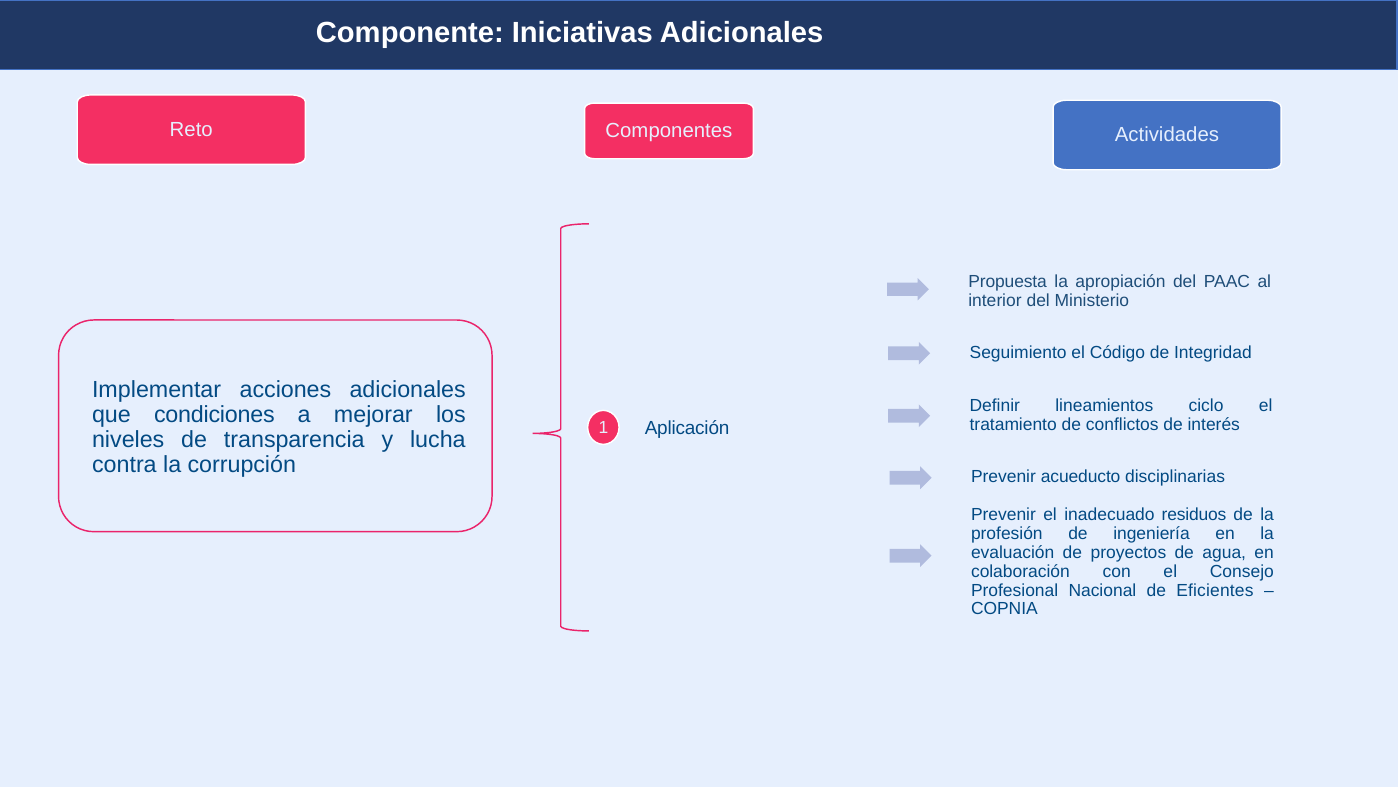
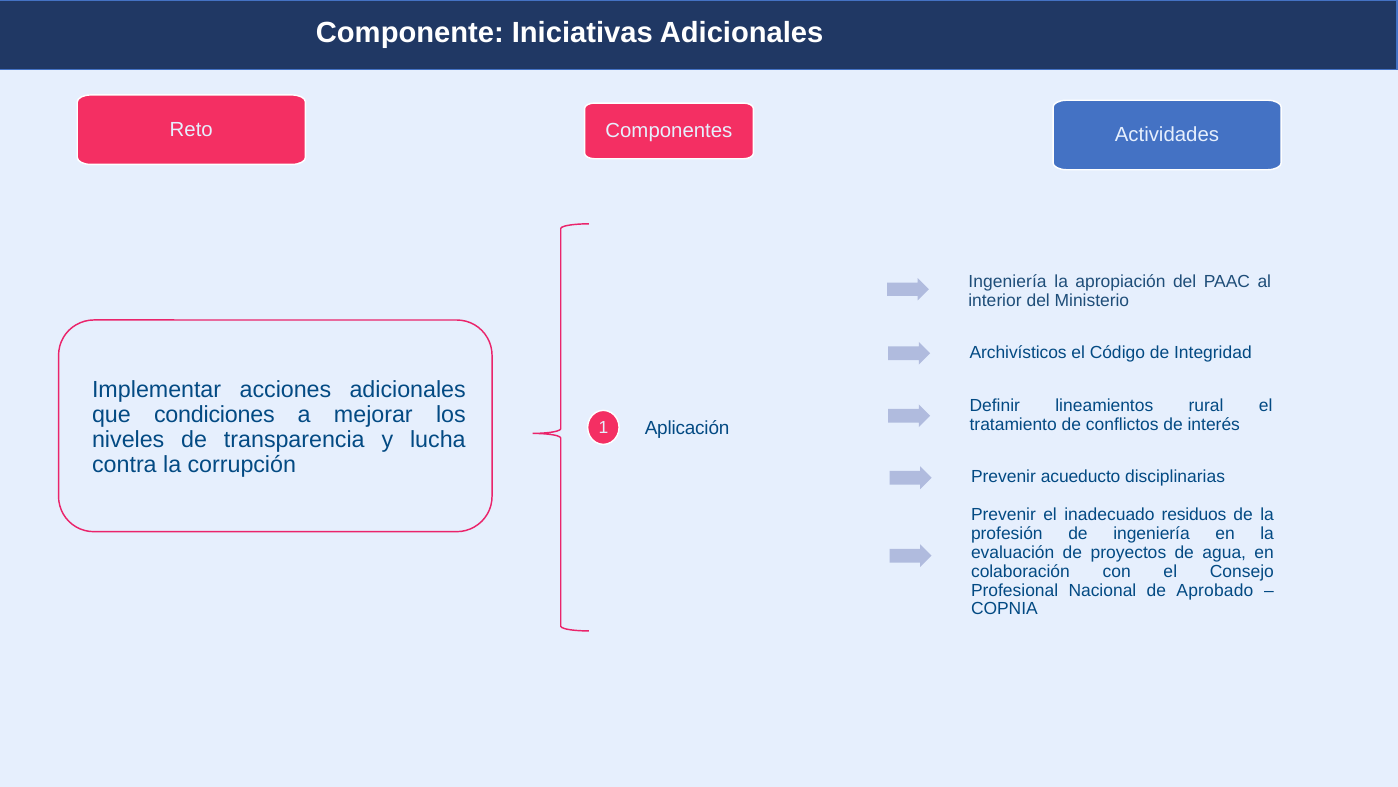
Propuesta at (1008, 282): Propuesta -> Ingeniería
Seguimiento: Seguimiento -> Archivísticos
ciclo: ciclo -> rural
Eficientes: Eficientes -> Aprobado
